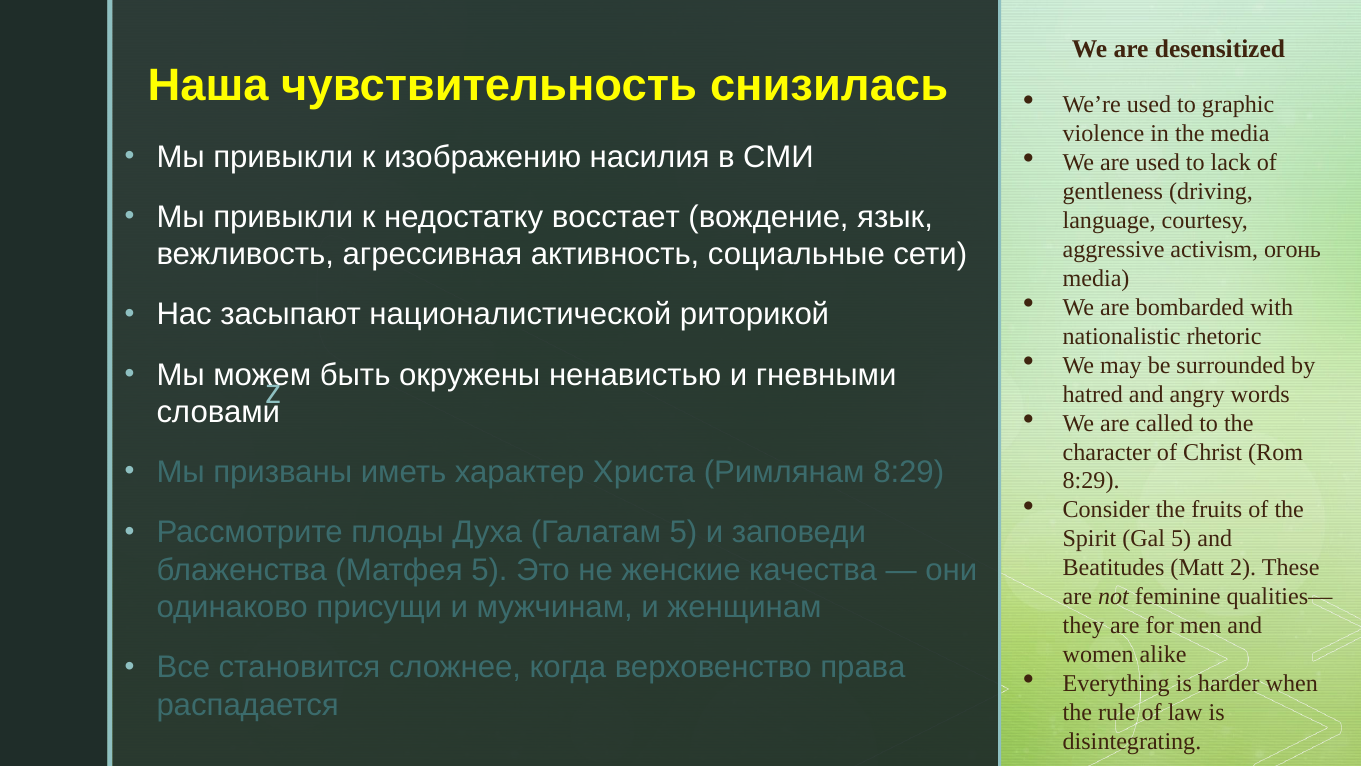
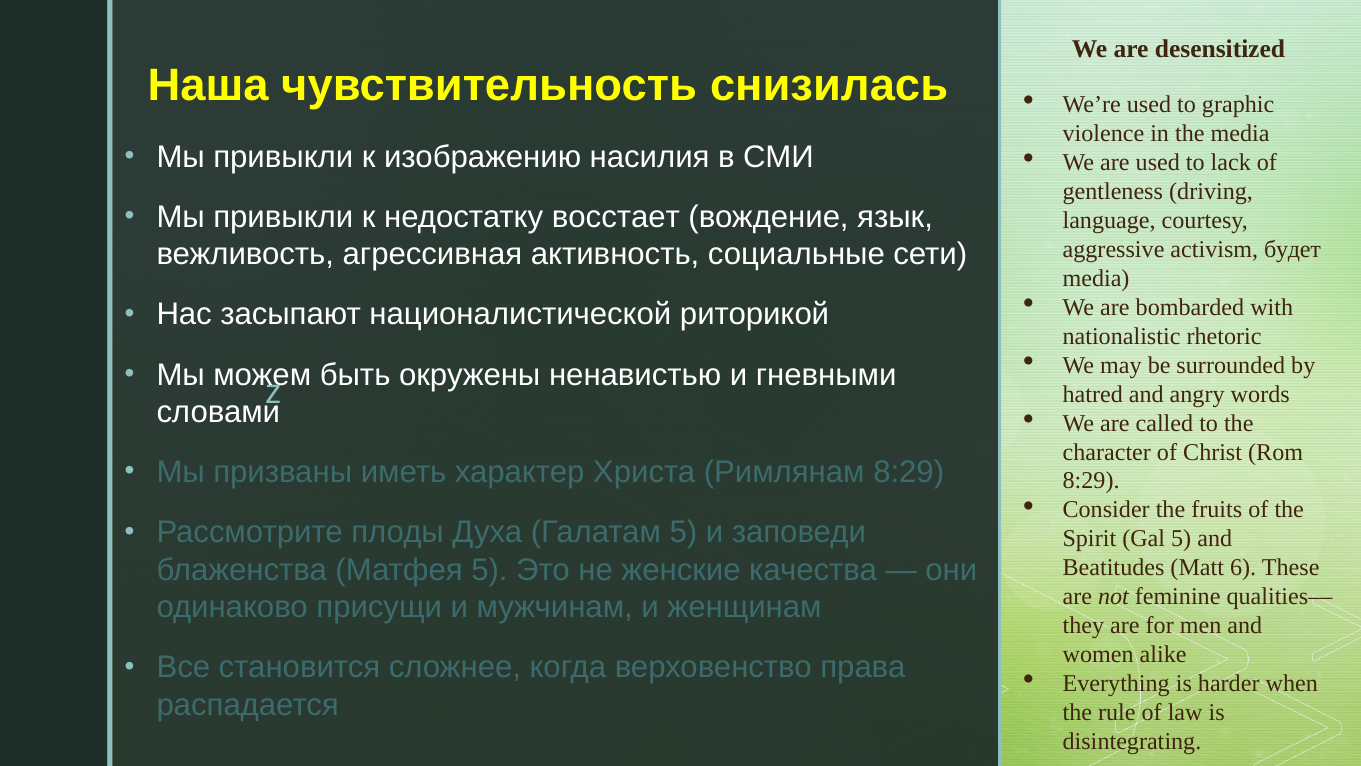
огонь: огонь -> будет
2: 2 -> 6
